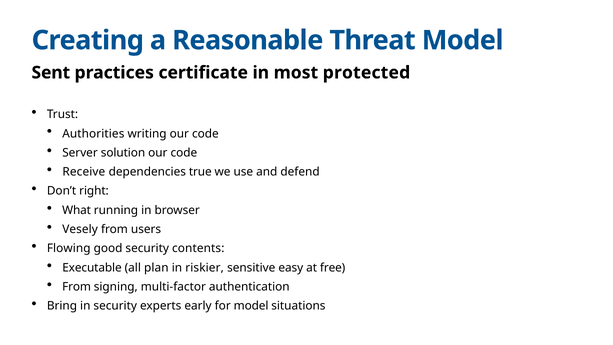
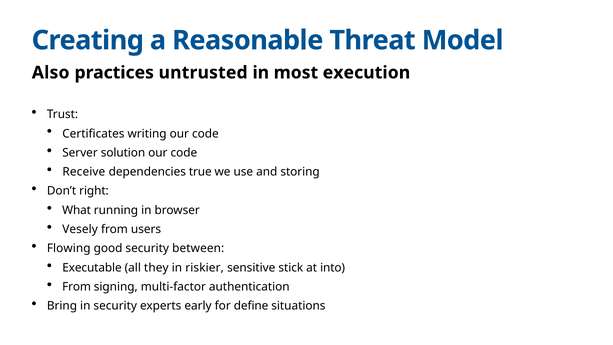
Sent: Sent -> Also
certificate: certificate -> untrusted
protected: protected -> execution
Authorities: Authorities -> Certificates
defend: defend -> storing
contents: contents -> between
plan: plan -> they
easy: easy -> stick
free: free -> into
for model: model -> define
